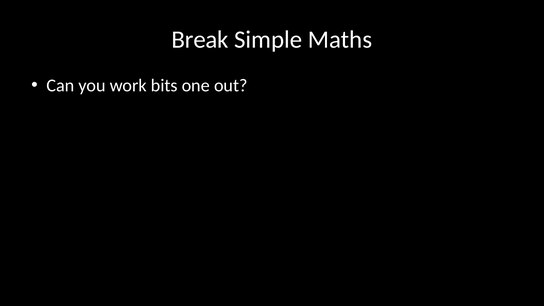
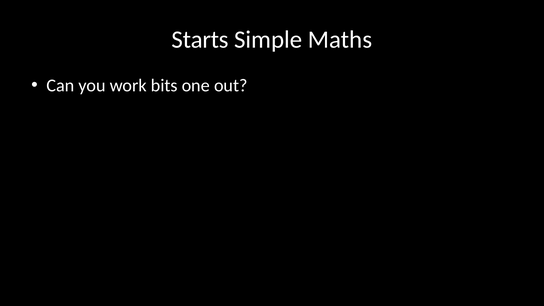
Break: Break -> Starts
